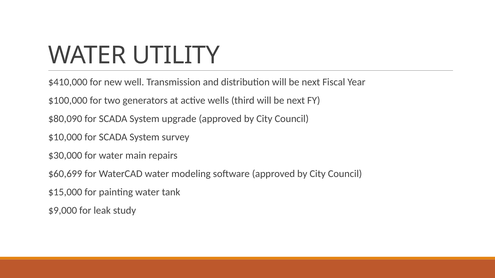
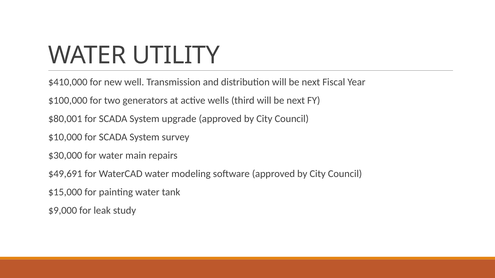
$80,090: $80,090 -> $80,001
$60,699: $60,699 -> $49,691
